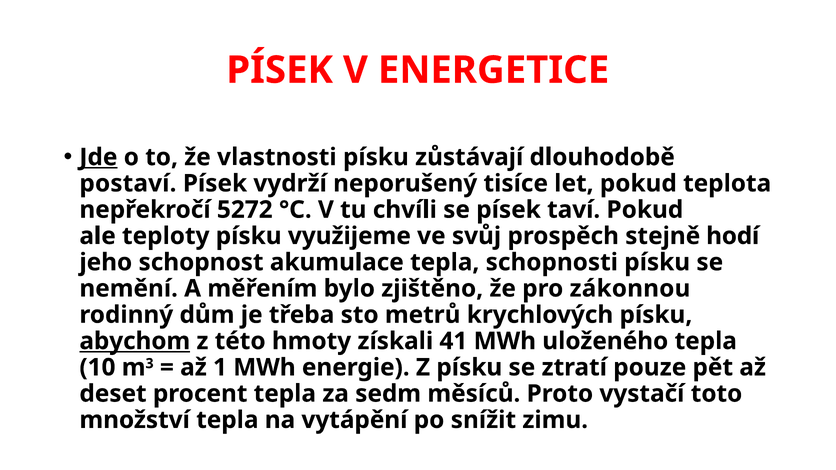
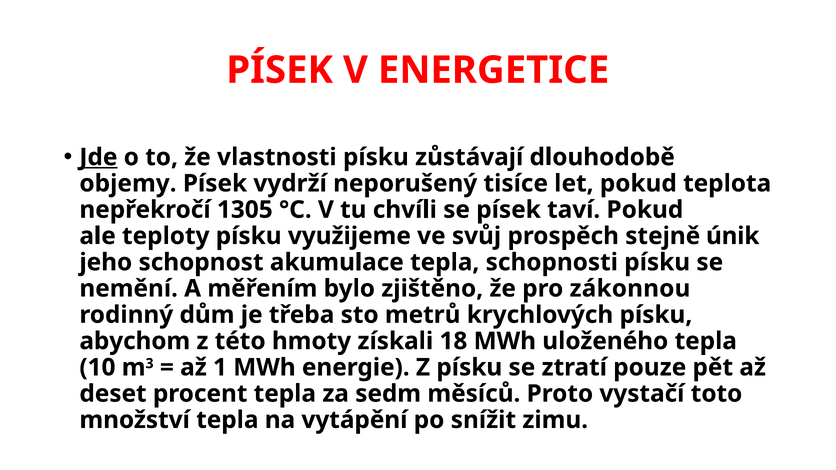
postaví: postaví -> objemy
5272: 5272 -> 1305
hodí: hodí -> únik
abychom underline: present -> none
41: 41 -> 18
